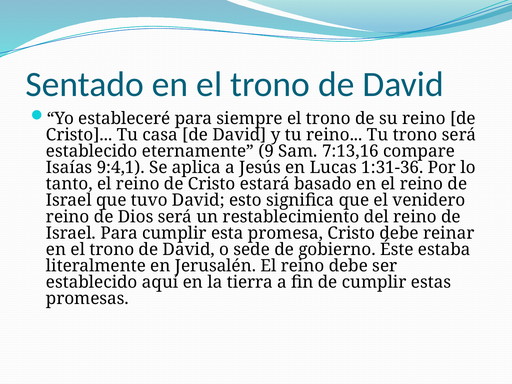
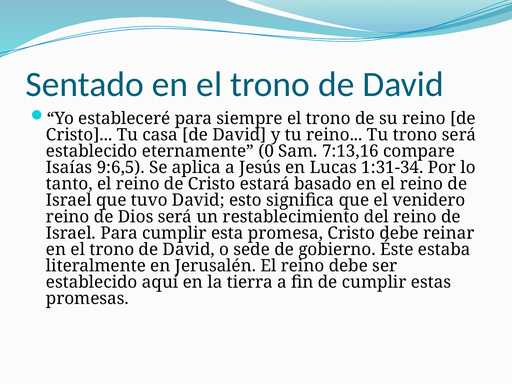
9: 9 -> 0
9:4,1: 9:4,1 -> 9:6,5
1:31-36: 1:31-36 -> 1:31-34
